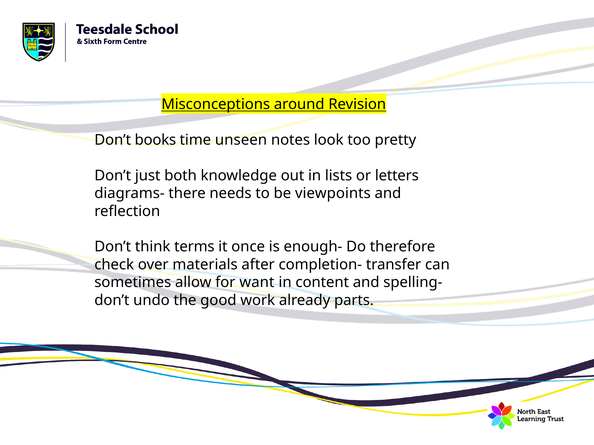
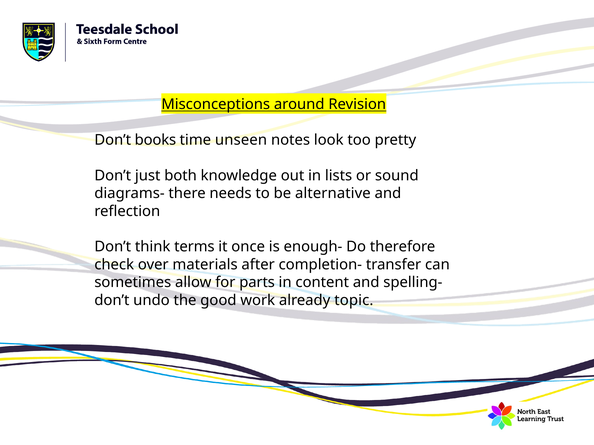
letters: letters -> sound
viewpoints: viewpoints -> alternative
want: want -> parts
parts: parts -> topic
